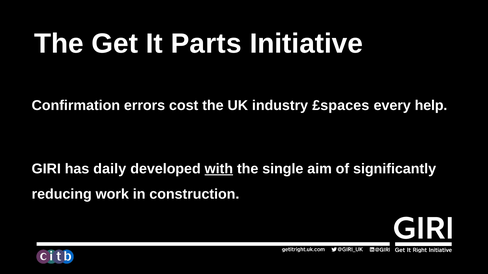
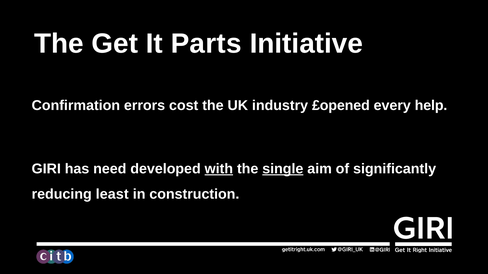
£spaces: £spaces -> £opened
daily: daily -> need
single underline: none -> present
work: work -> least
